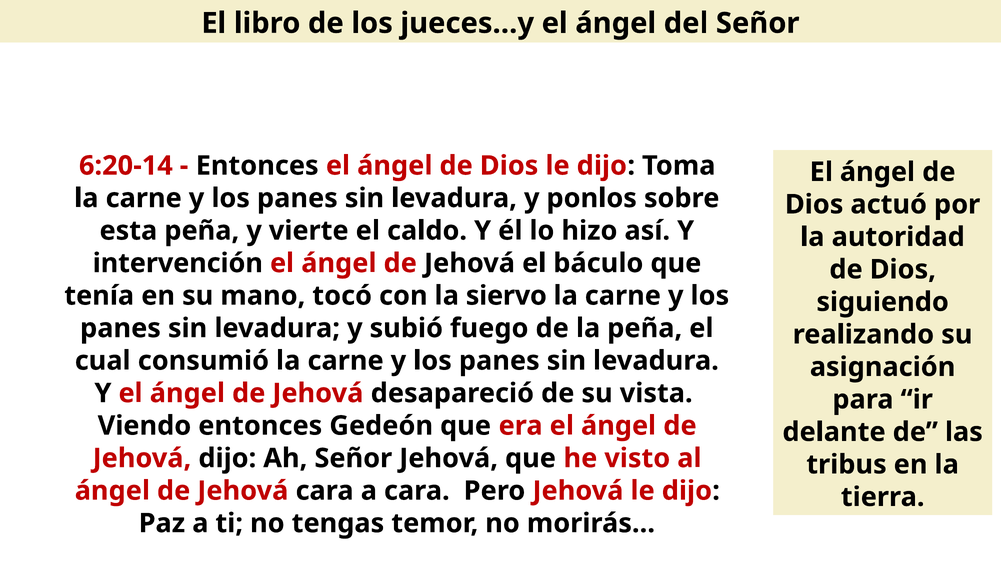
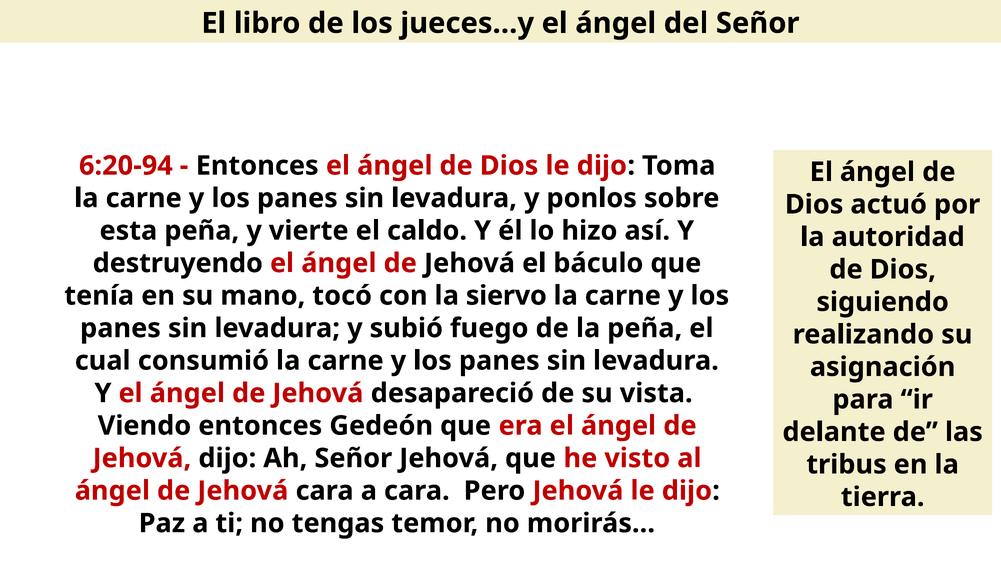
6:20-14: 6:20-14 -> 6:20-94
intervención: intervención -> destruyendo
